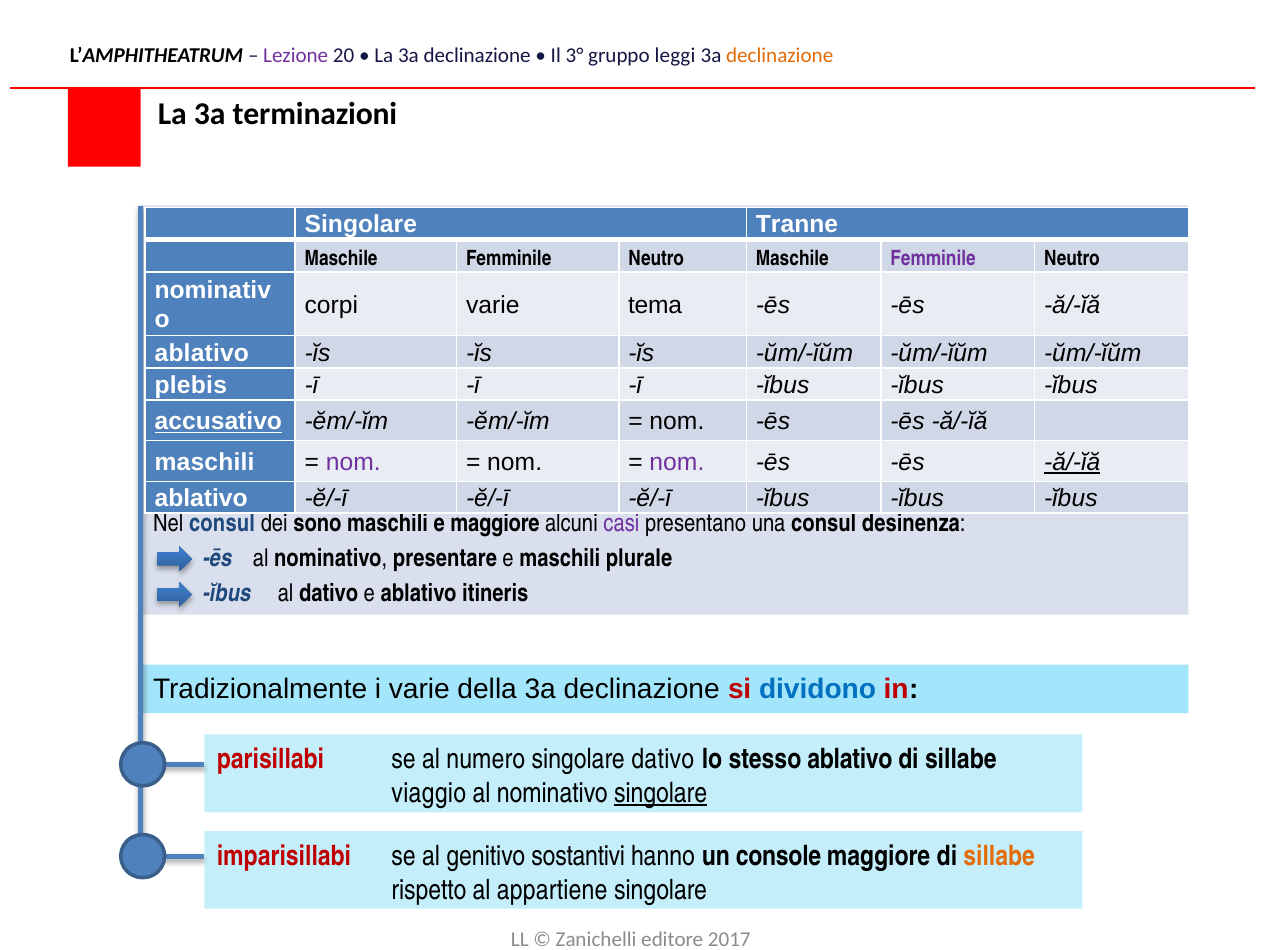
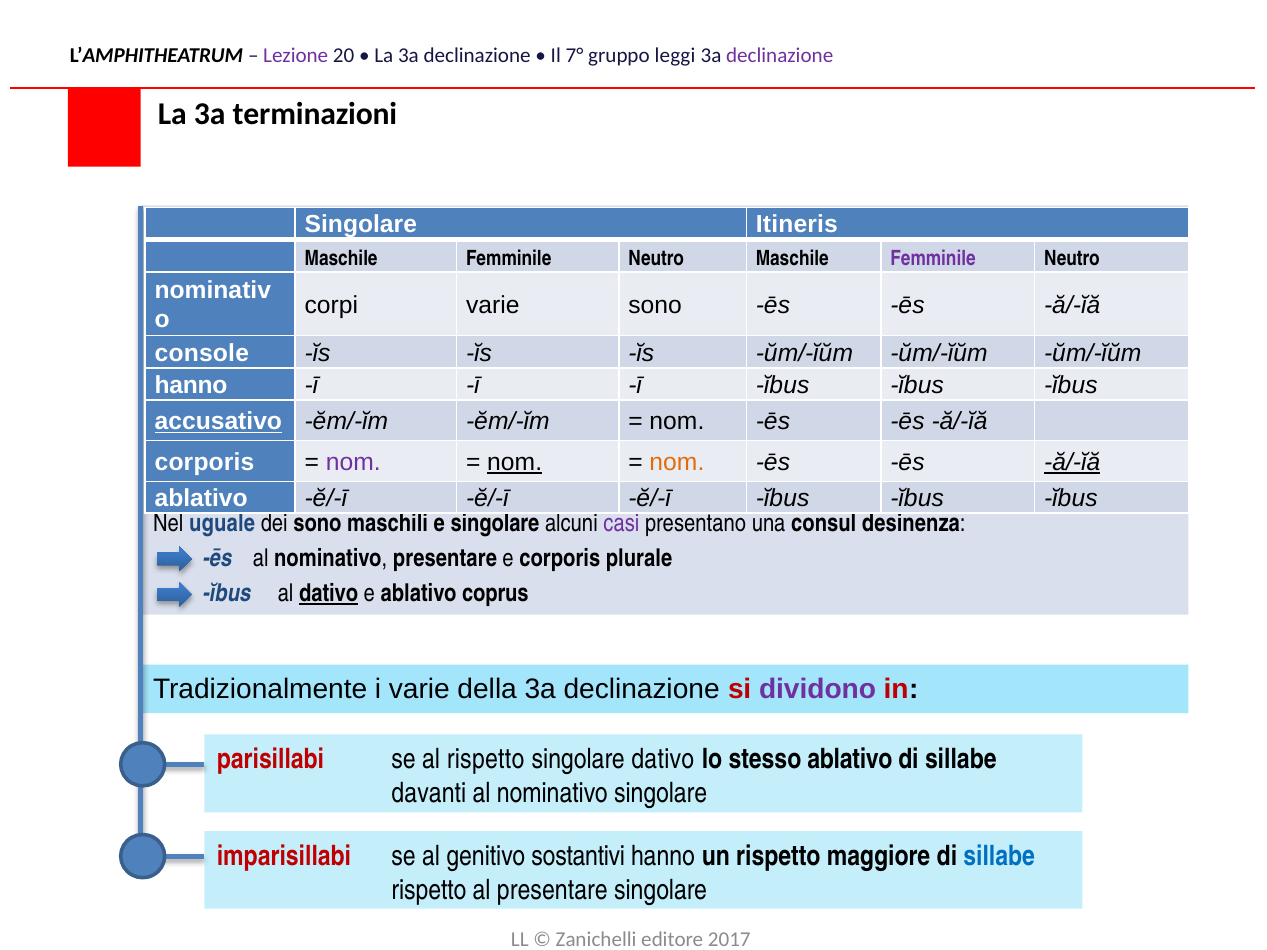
3°: 3° -> 7°
declinazione at (780, 56) colour: orange -> purple
Tranne: Tranne -> Itineris
varie tema: tema -> sono
ablativo at (202, 353): ablativo -> console
plebis at (191, 385): plebis -> hanno
maschili at (205, 462): maschili -> corporis
nom at (515, 462) underline: none -> present
nom at (677, 462) colour: purple -> orange
Nel consul: consul -> uguale
e maggiore: maggiore -> singolare
e maschili: maschili -> corporis
dativo at (329, 594) underline: none -> present
itineris: itineris -> coprus
dividono colour: blue -> purple
al numero: numero -> rispetto
viaggio: viaggio -> davanti
singolare at (661, 793) underline: present -> none
un console: console -> rispetto
sillabe at (999, 856) colour: orange -> blue
al appartiene: appartiene -> presentare
